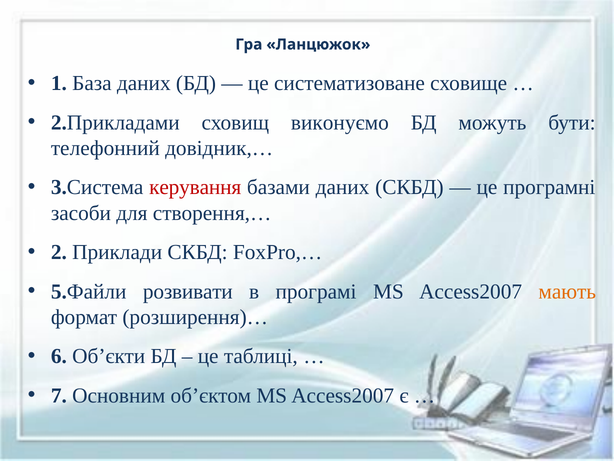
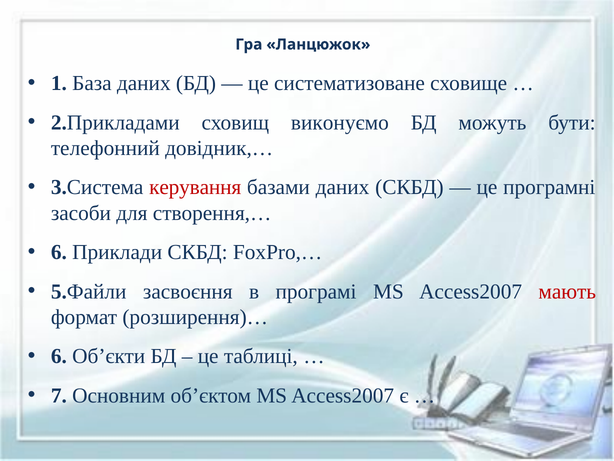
2 at (59, 252): 2 -> 6
розвивати: розвивати -> засвоєння
мають colour: orange -> red
